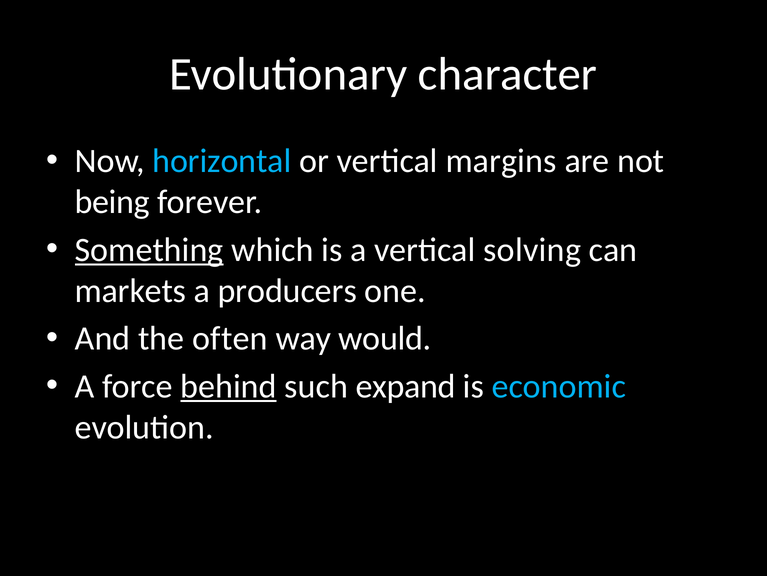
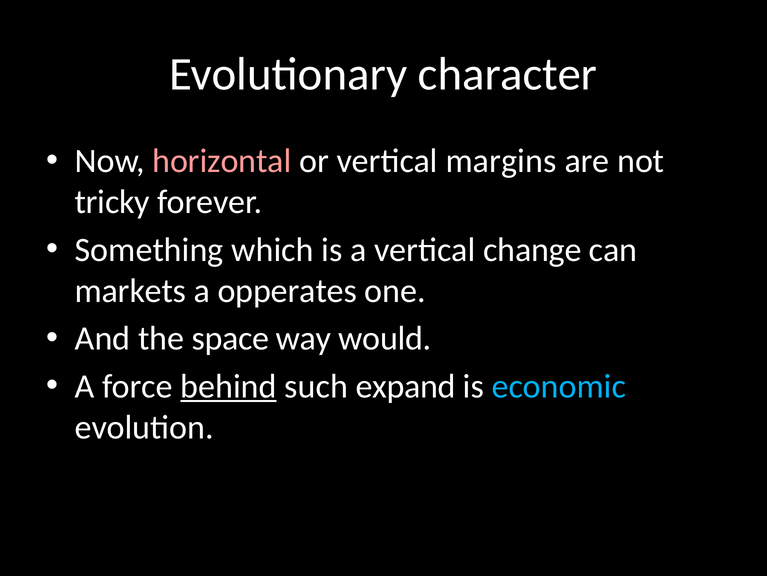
horizontal colour: light blue -> pink
being: being -> tricky
Something underline: present -> none
solving: solving -> change
producers: producers -> opperates
often: often -> space
